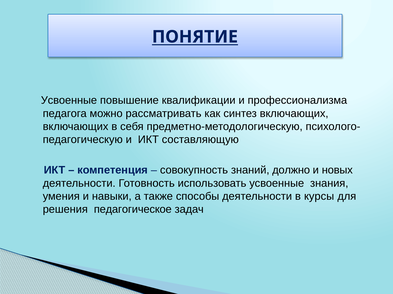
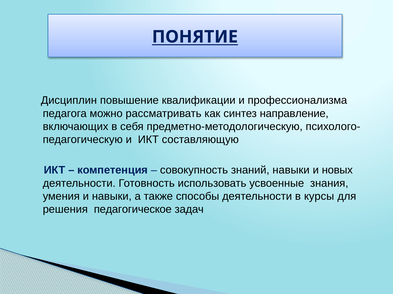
Усвоенные at (69, 101): Усвоенные -> Дисциплин
синтез включающих: включающих -> направление
знаний должно: должно -> навыки
